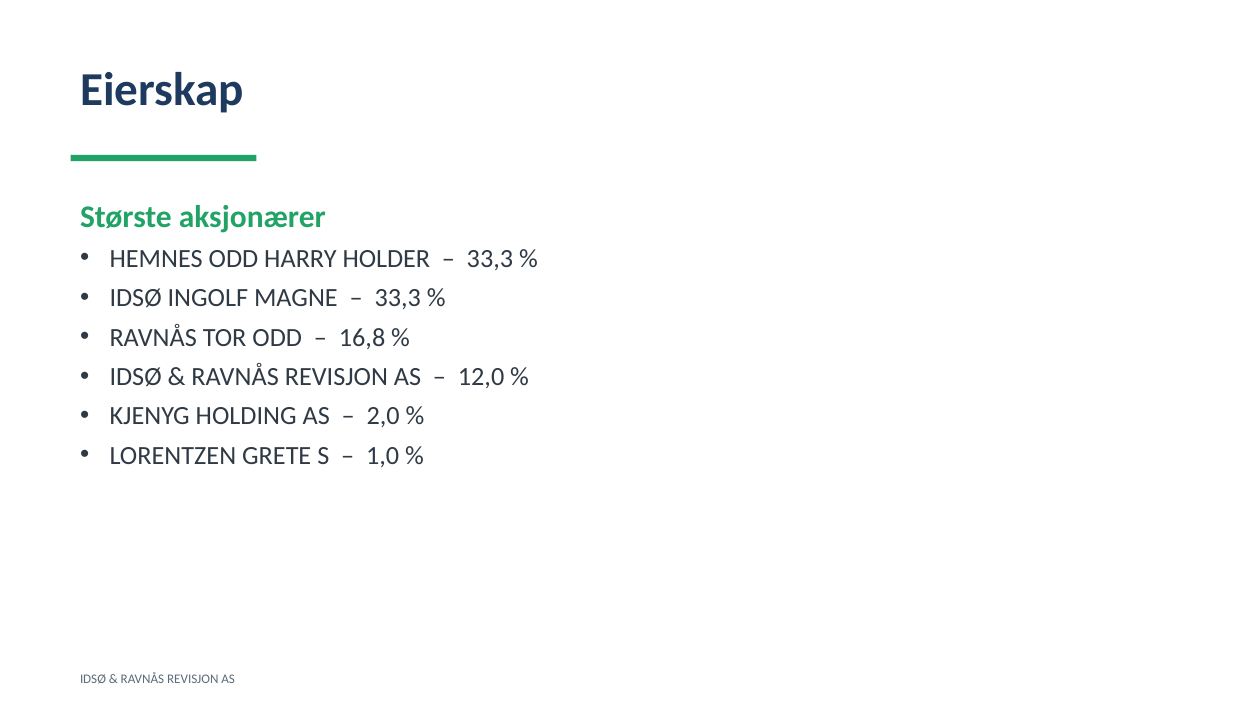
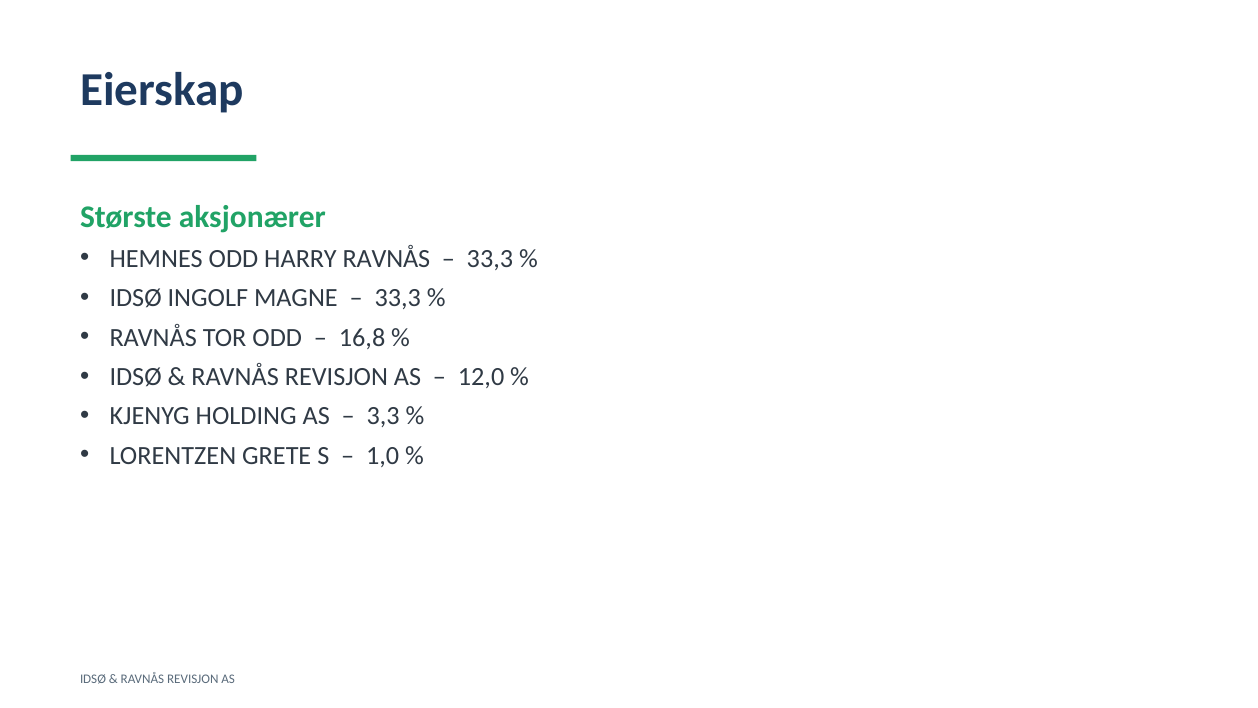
HARRY HOLDER: HOLDER -> RAVNÅS
2,0: 2,0 -> 3,3
